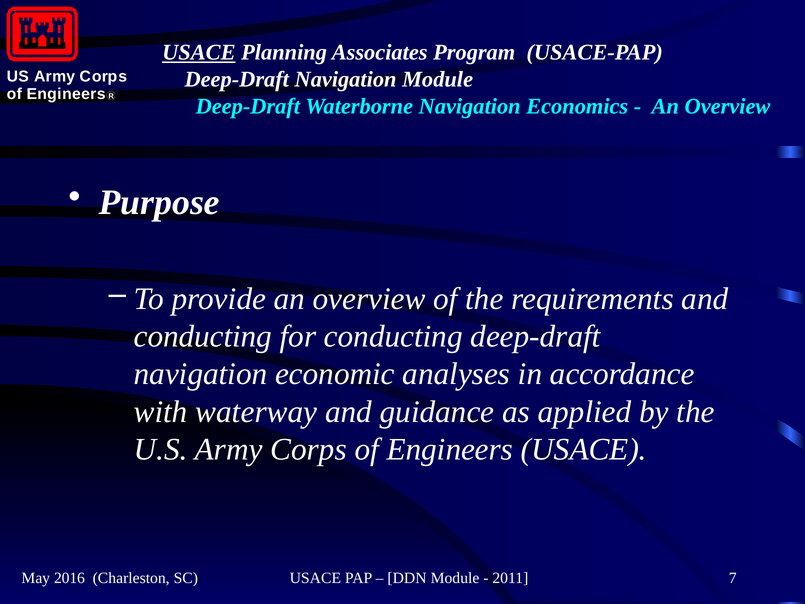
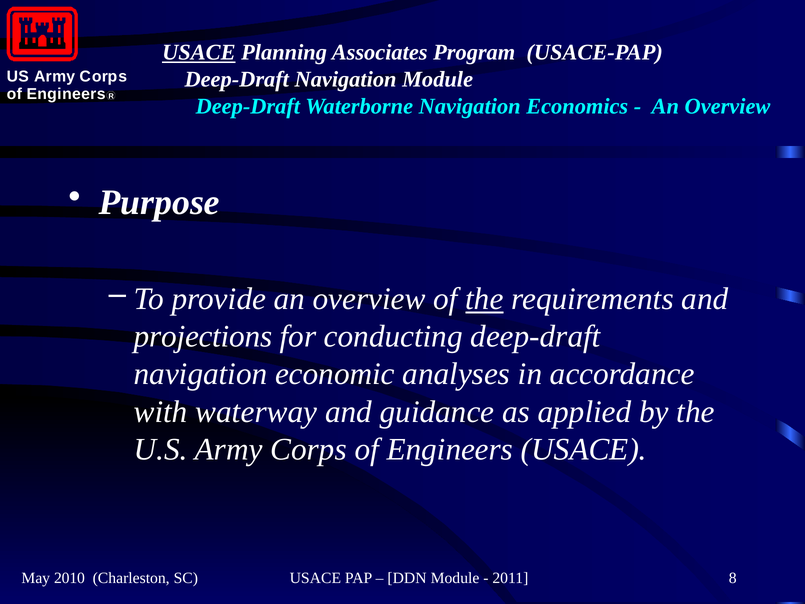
the at (484, 299) underline: none -> present
conducting at (203, 336): conducting -> projections
2016: 2016 -> 2010
7: 7 -> 8
